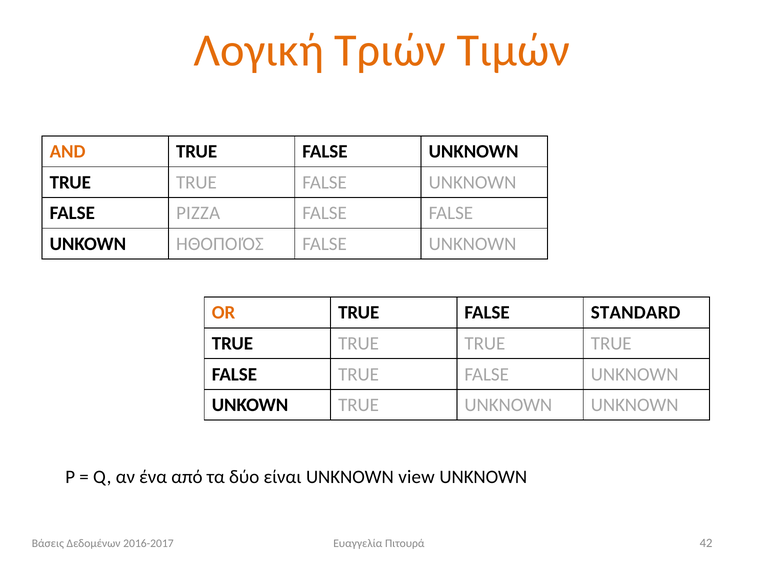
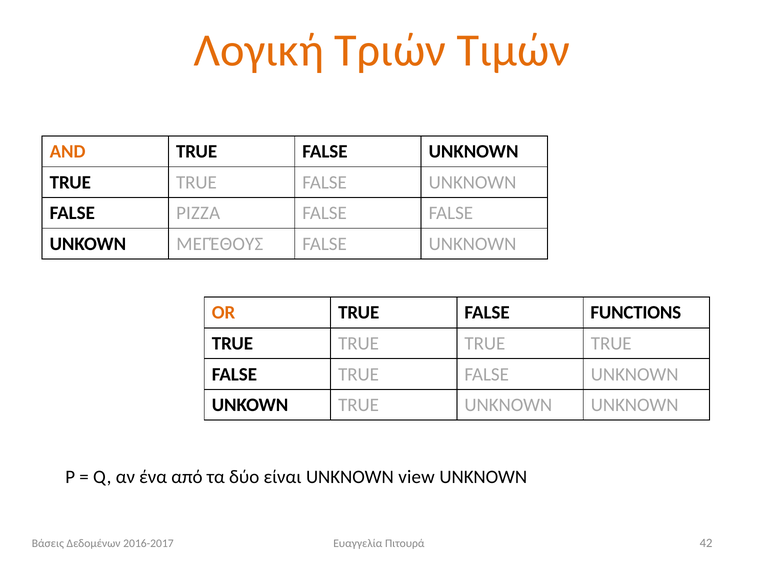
ΗΘΟΠΟΙΌΣ: ΗΘΟΠΟΙΌΣ -> ΜΕΓΈΘΟΥΣ
STANDARD: STANDARD -> FUNCTIONS
